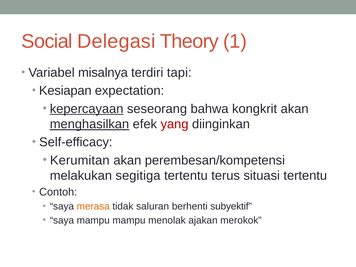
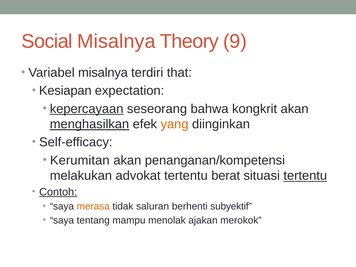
Social Delegasi: Delegasi -> Misalnya
1: 1 -> 9
tapi: tapi -> that
yang colour: red -> orange
perembesan/kompetensi: perembesan/kompetensi -> penanganan/kompetensi
segitiga: segitiga -> advokat
terus: terus -> berat
tertentu at (305, 176) underline: none -> present
Contoh underline: none -> present
saya mampu: mampu -> tentang
